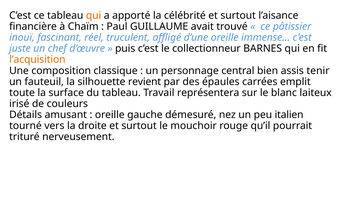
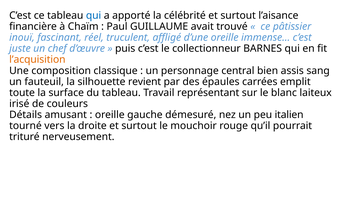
qui at (94, 16) colour: orange -> blue
tenir: tenir -> sang
représentera: représentera -> représentant
